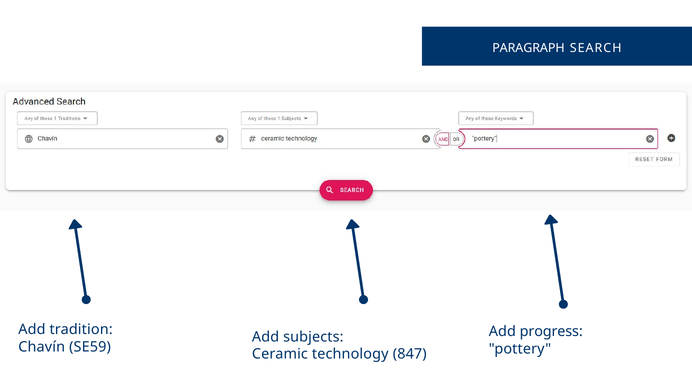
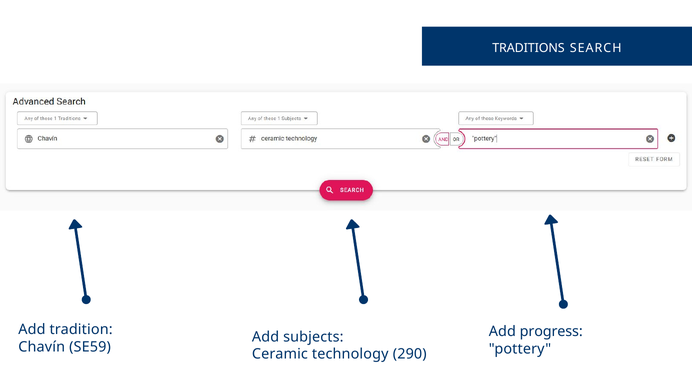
PARAGRAPH: PARAGRAPH -> TRADITIONS
847: 847 -> 290
